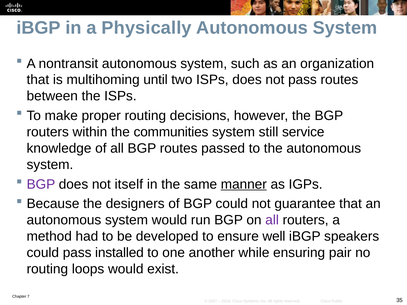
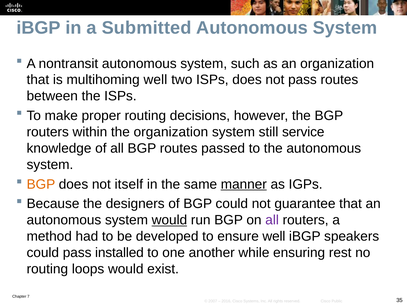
Physically: Physically -> Submitted
multihoming until: until -> well
the communities: communities -> organization
BGP at (41, 184) colour: purple -> orange
would at (169, 220) underline: none -> present
pair: pair -> rest
